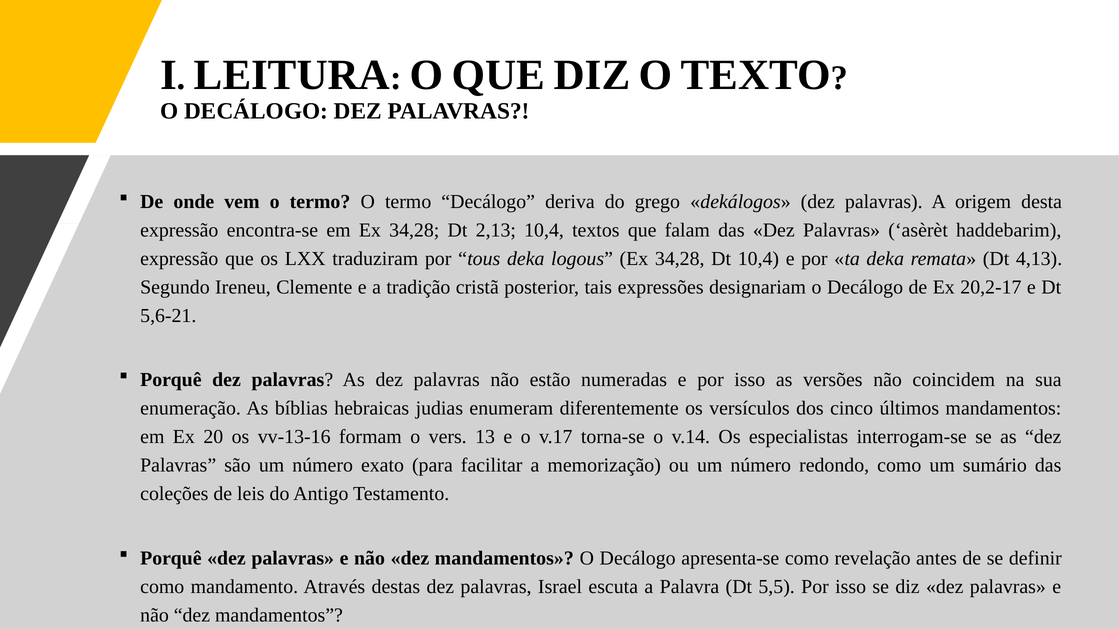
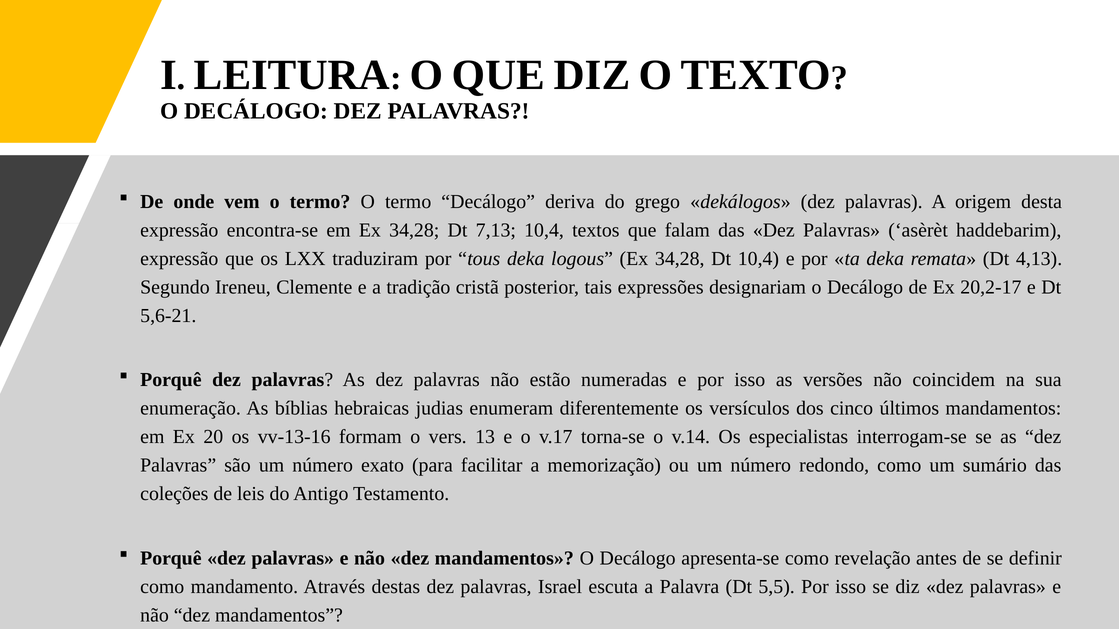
2,13: 2,13 -> 7,13
